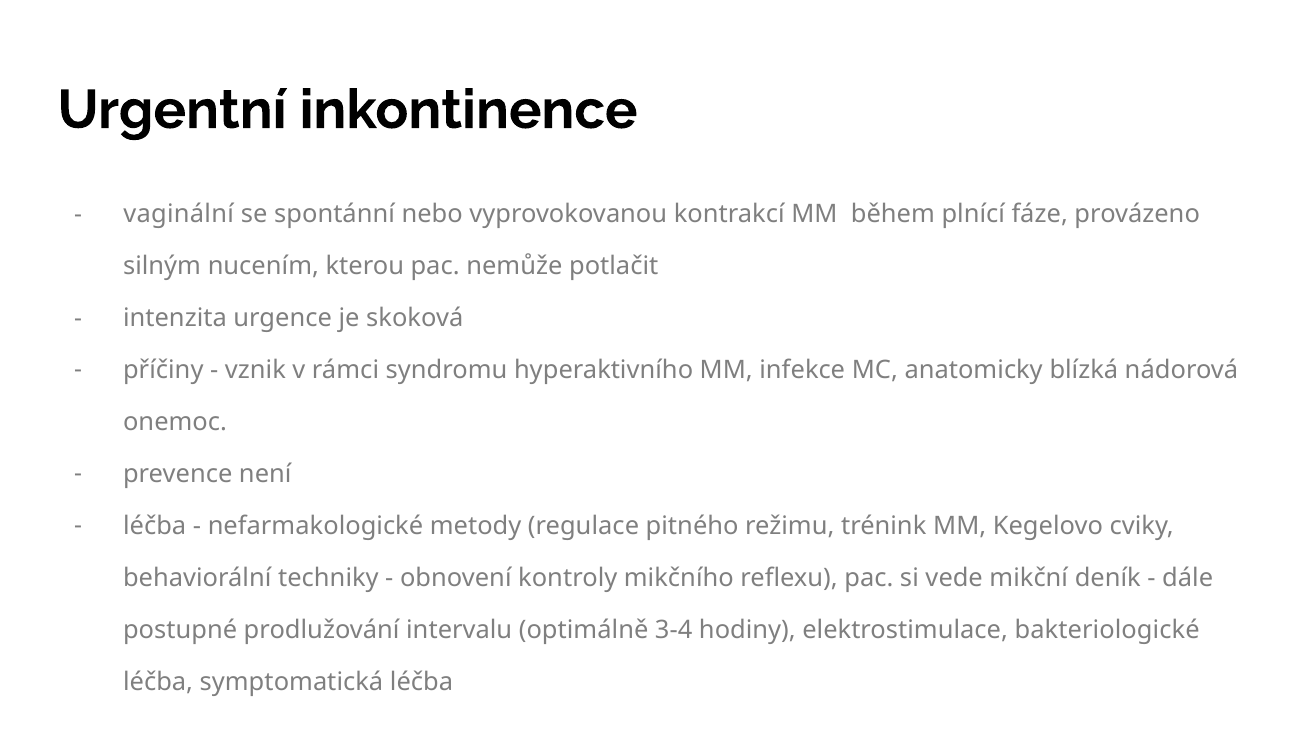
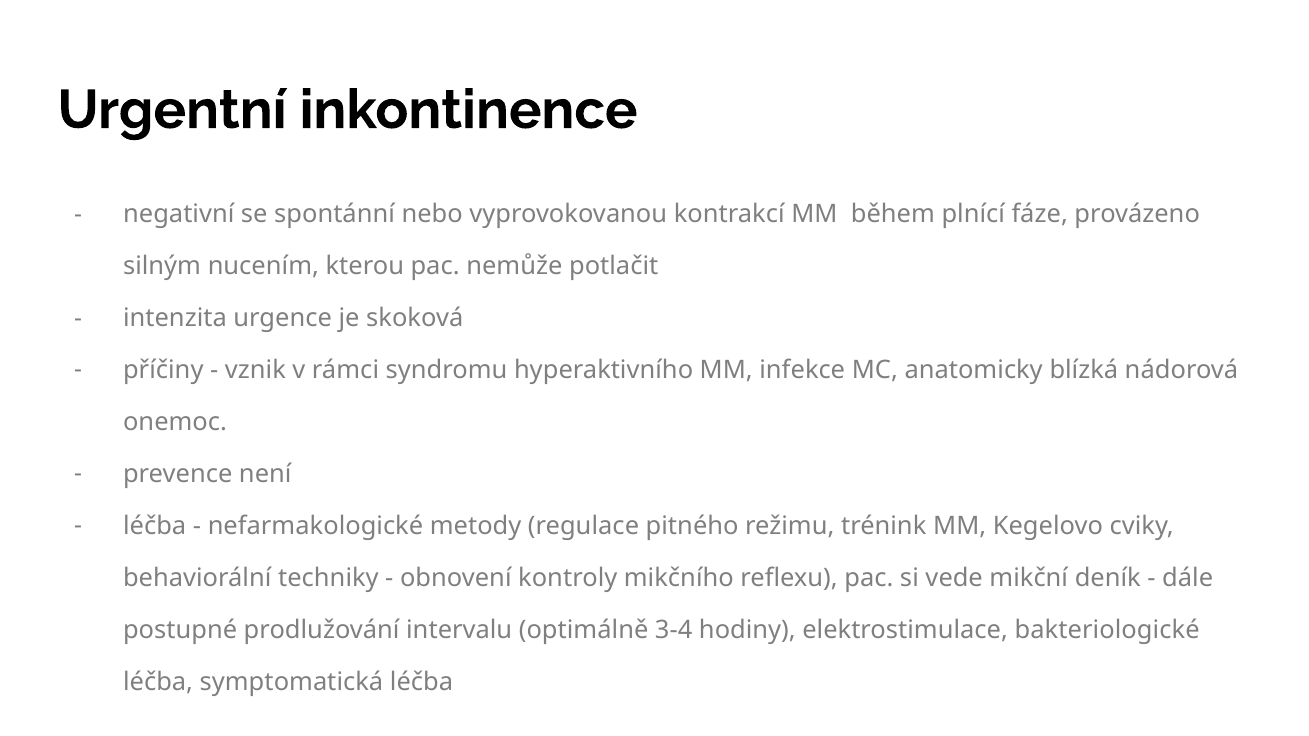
vaginální: vaginální -> negativní
